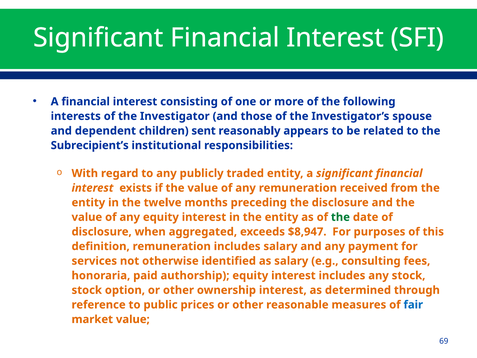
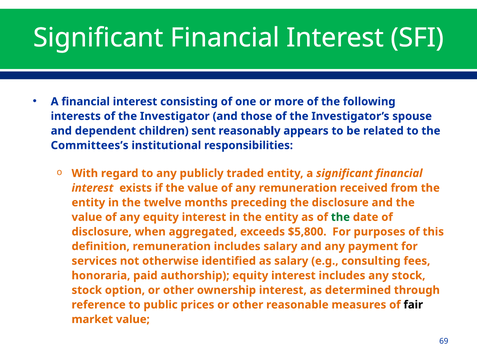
Subrecipient’s: Subrecipient’s -> Committees’s
$8,947: $8,947 -> $5,800
fair colour: blue -> black
